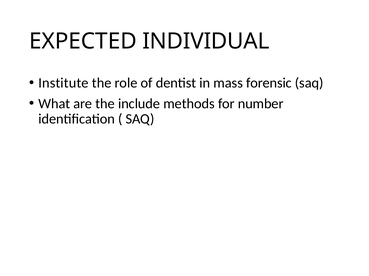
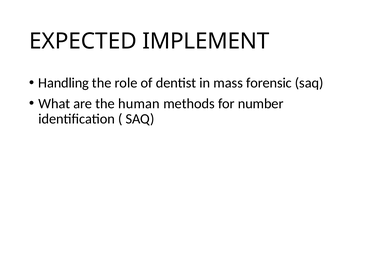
INDIVIDUAL: INDIVIDUAL -> IMPLEMENT
Institute: Institute -> Handling
include: include -> human
